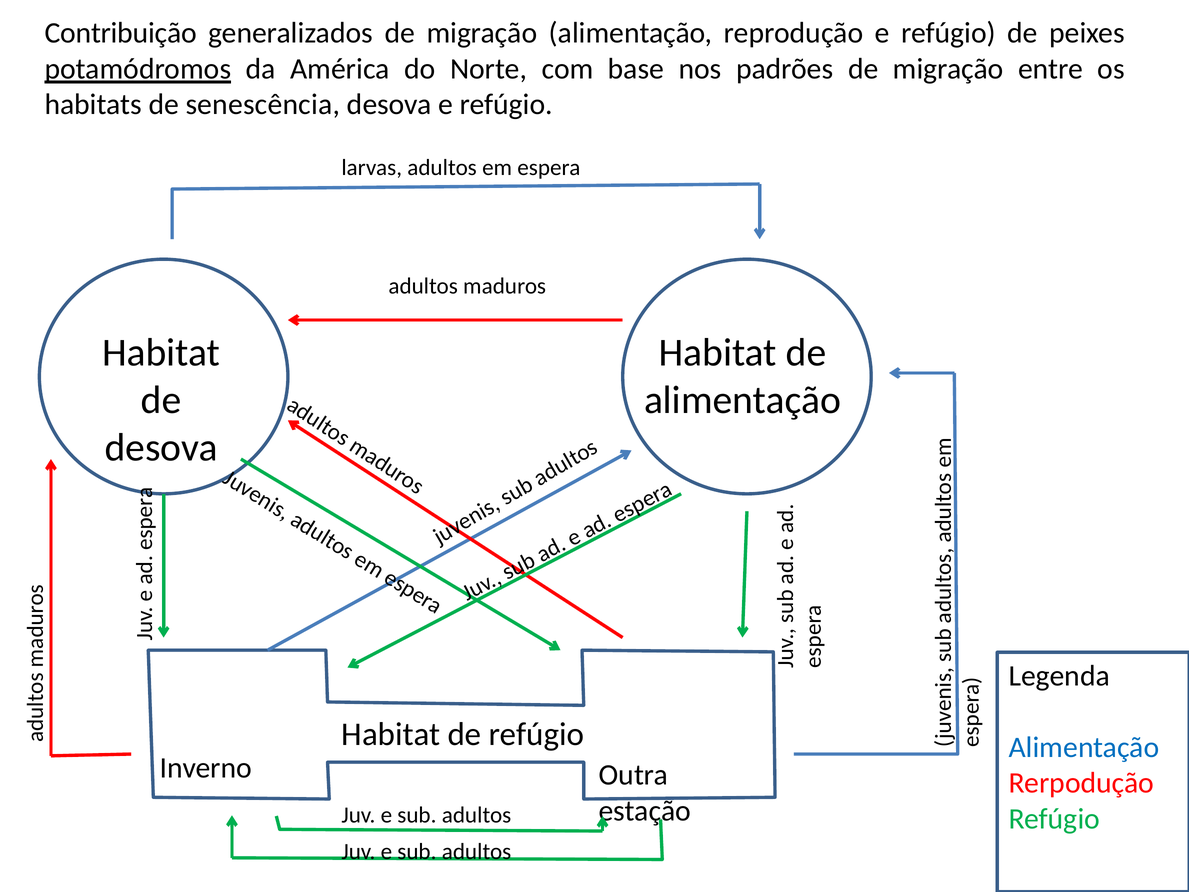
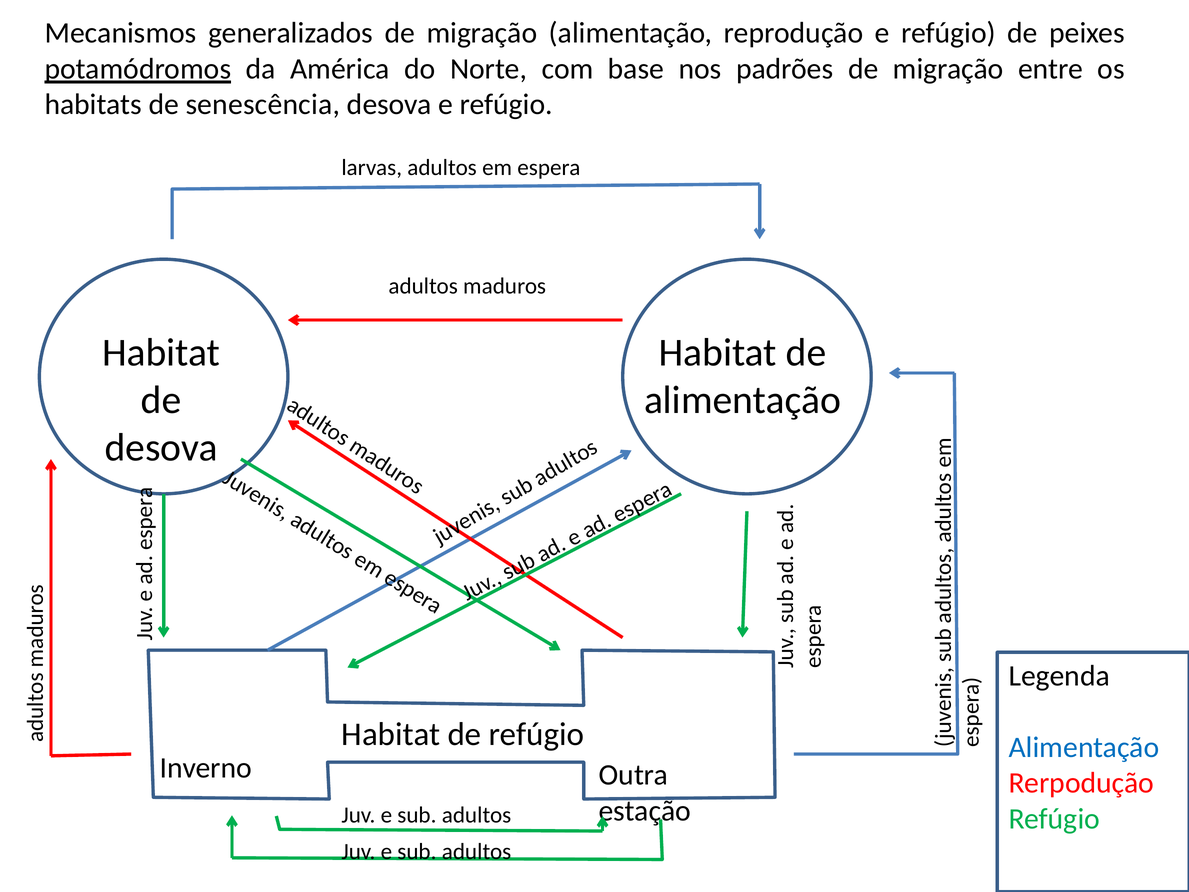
Contribuição: Contribuição -> Mecanismos
